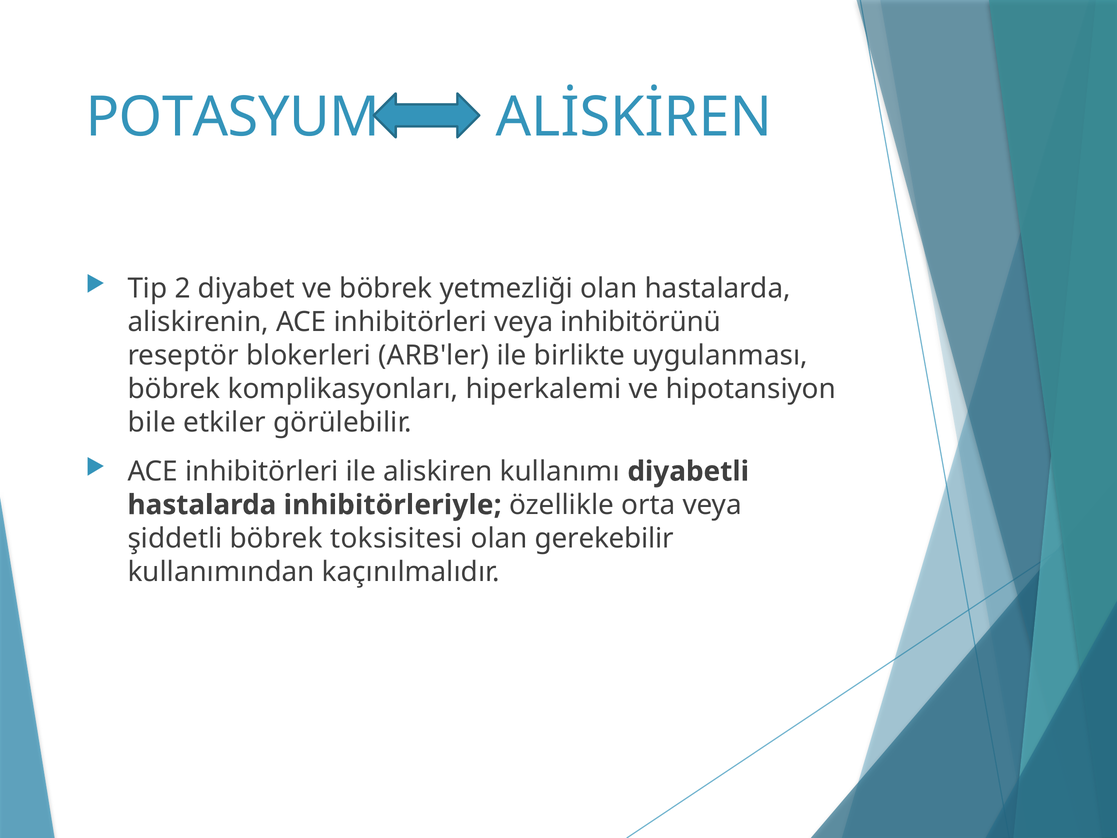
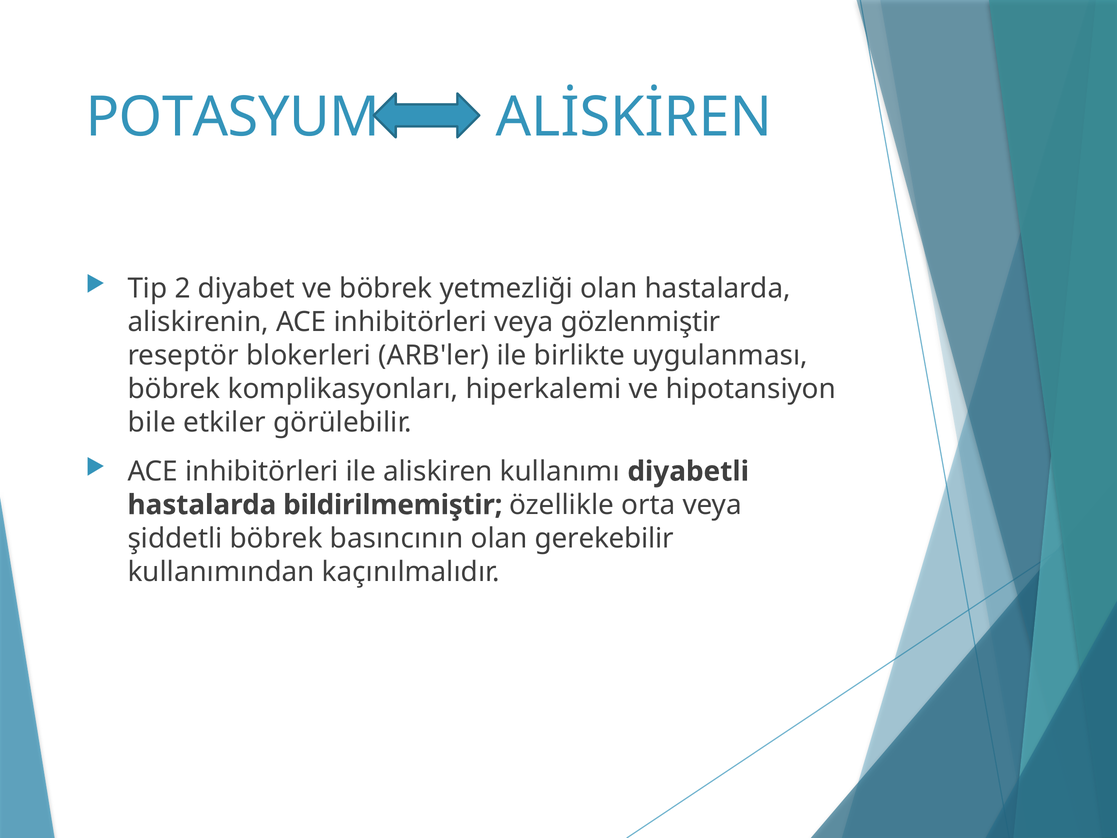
inhibitörünü: inhibitörünü -> gözlenmiştir
inhibitörleriyle: inhibitörleriyle -> bildirilmemiştir
toksisitesi: toksisitesi -> basıncının
